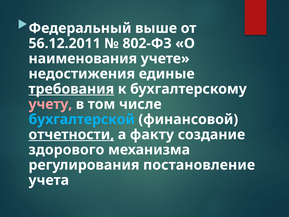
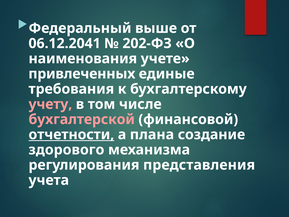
56.12.2011: 56.12.2011 -> 06.12.2041
802-ФЗ: 802-ФЗ -> 202-ФЗ
недостижения: недостижения -> привлеченных
требования underline: present -> none
бухгалтерской colour: light blue -> pink
факту: факту -> плана
постановление: постановление -> представления
